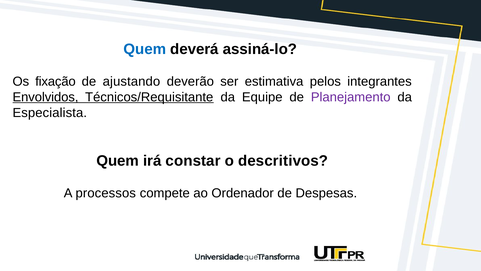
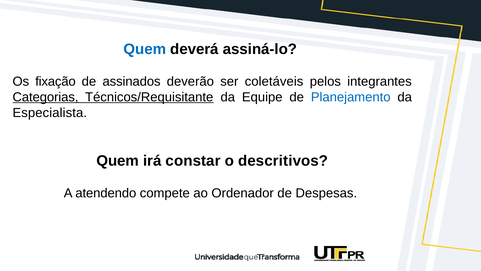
ajustando: ajustando -> assinados
estimativa: estimativa -> coletáveis
Envolvidos: Envolvidos -> Categorias
Planejamento colour: purple -> blue
processos: processos -> atendendo
